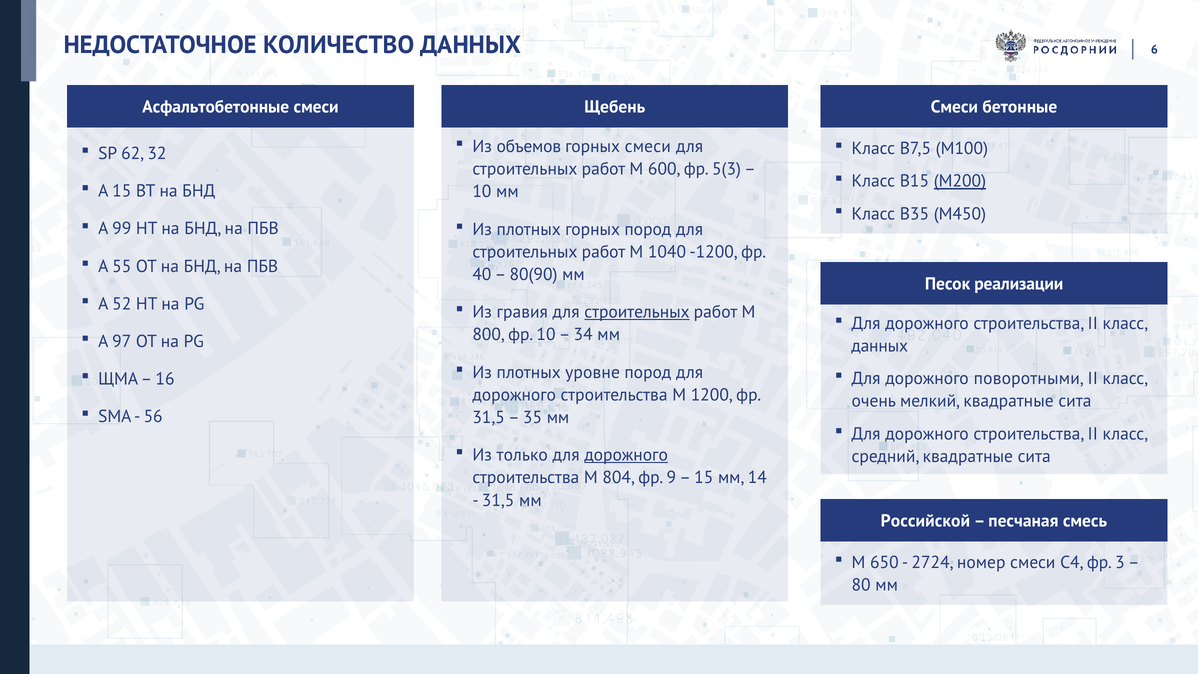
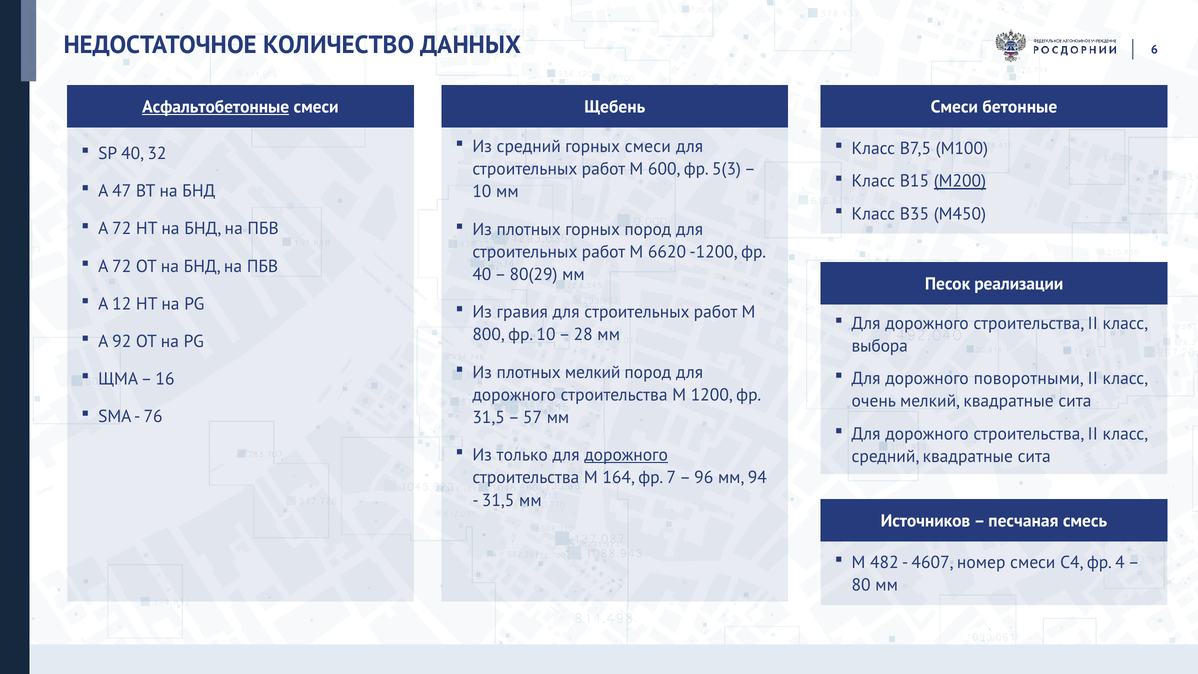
Асфальтобетонные underline: none -> present
Из объемов: объемов -> средний
SP 62: 62 -> 40
А 15: 15 -> 47
99 at (122, 229): 99 -> 72
1040: 1040 -> 6620
55 at (122, 266): 55 -> 72
80(90: 80(90 -> 80(29
52: 52 -> 12
строительных at (637, 312) underline: present -> none
34: 34 -> 28
97: 97 -> 92
данных at (880, 346): данных -> выбора
плотных уровне: уровне -> мелкий
56: 56 -> 76
35: 35 -> 57
804: 804 -> 164
9: 9 -> 7
15 at (704, 478): 15 -> 96
14: 14 -> 94
Российской: Российской -> Источников
650: 650 -> 482
2724: 2724 -> 4607
3: 3 -> 4
